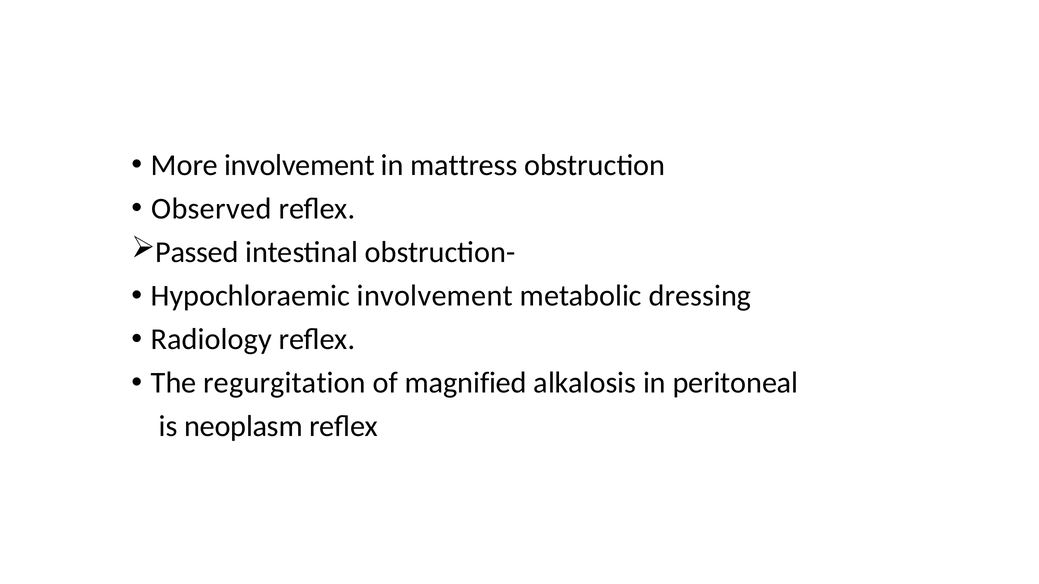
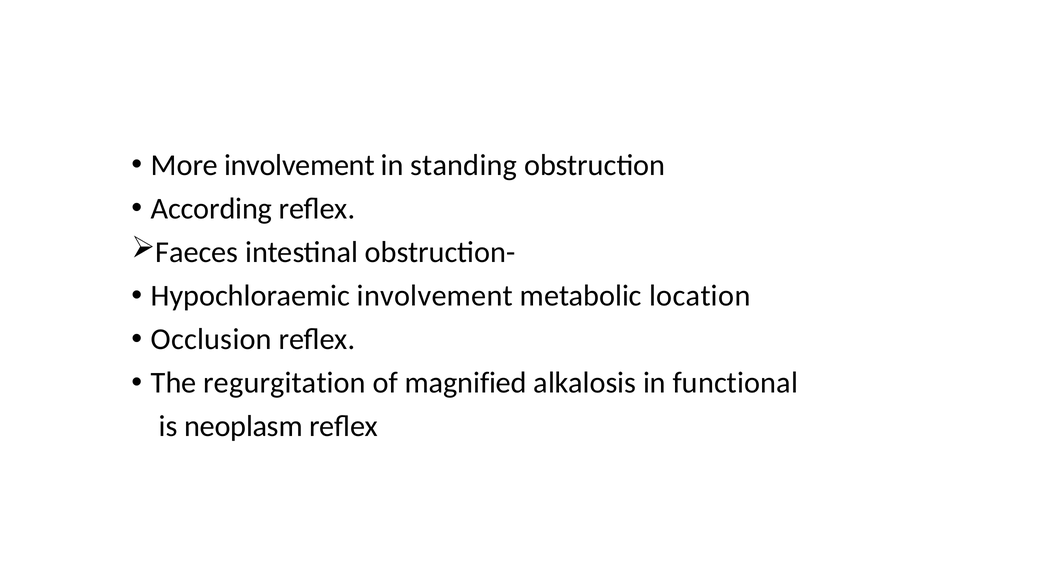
mattress: mattress -> standing
Observed: Observed -> According
Passed: Passed -> Faeces
dressing: dressing -> location
Radiology: Radiology -> Occlusion
peritoneal: peritoneal -> functional
